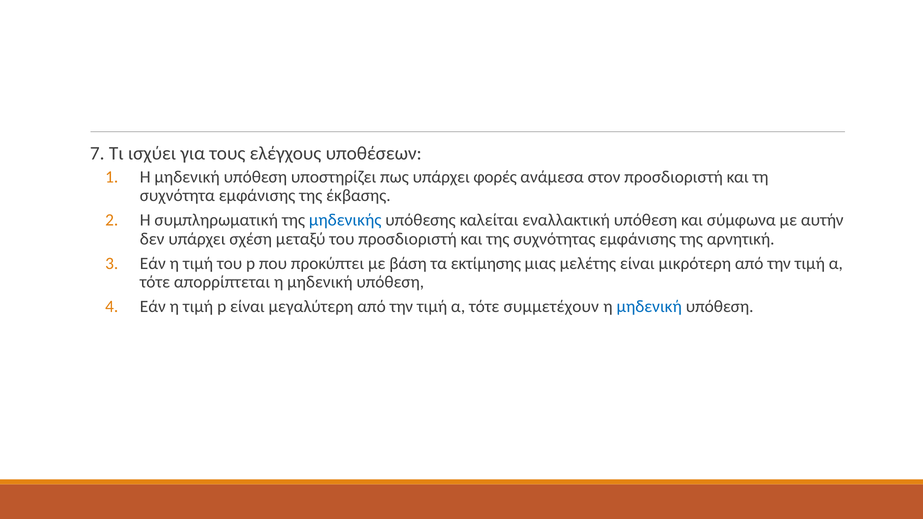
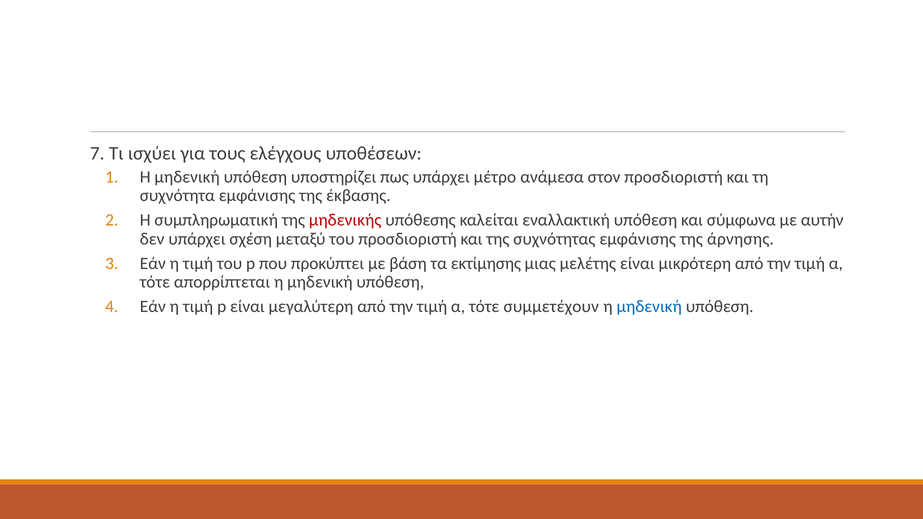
φορές: φορές -> μέτρο
μηδενικής colour: blue -> red
αρνητική: αρνητική -> άρνησης
